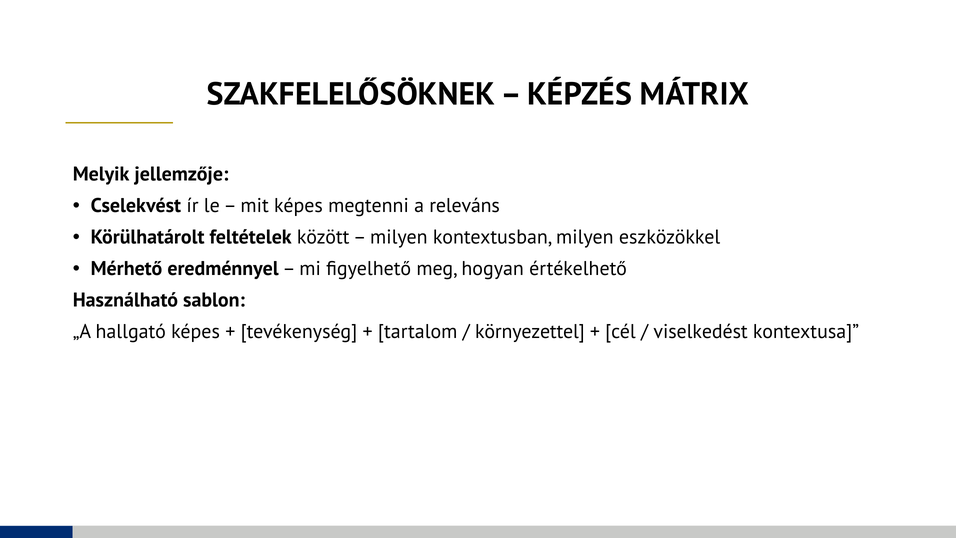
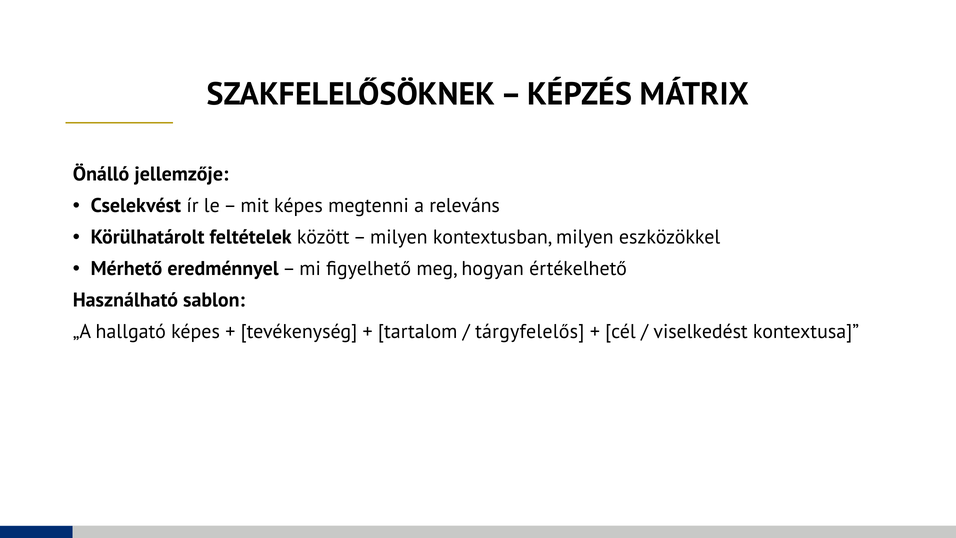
Melyik: Melyik -> Önálló
környezettel: környezettel -> tárgyfelelős
